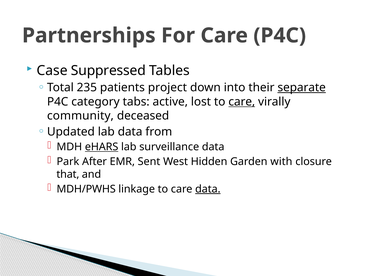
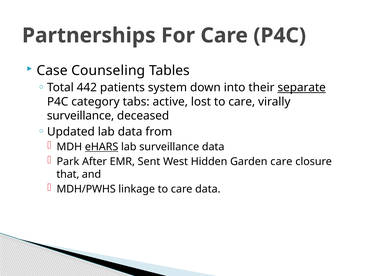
Suppressed: Suppressed -> Counseling
235: 235 -> 442
project: project -> system
care at (242, 102) underline: present -> none
community at (80, 116): community -> surveillance
Garden with: with -> care
data at (208, 189) underline: present -> none
